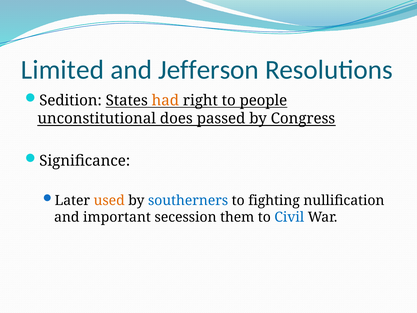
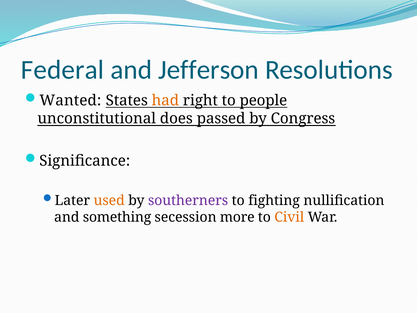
Limited: Limited -> Federal
Sedition: Sedition -> Wanted
southerners colour: blue -> purple
important: important -> something
them: them -> more
Civil colour: blue -> orange
